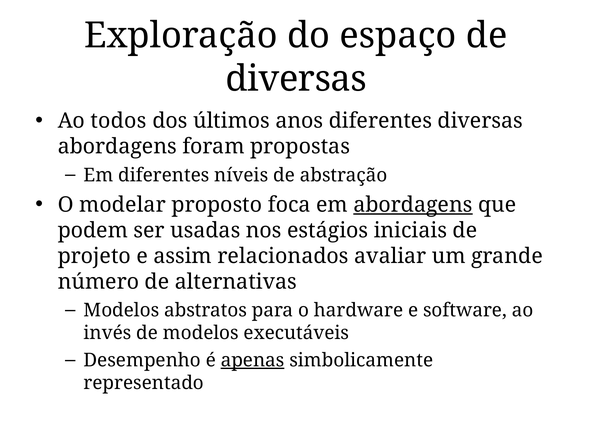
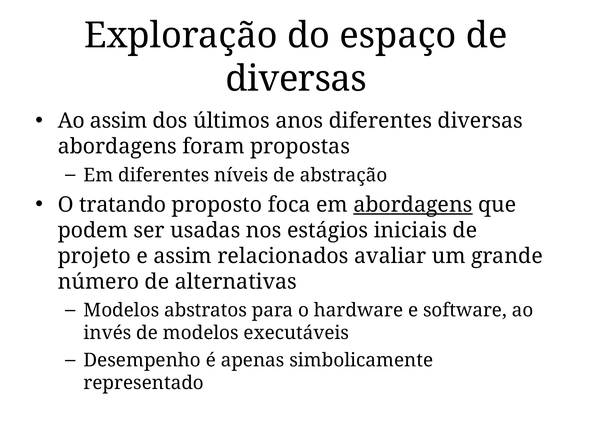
Ao todos: todos -> assim
modelar: modelar -> tratando
apenas underline: present -> none
